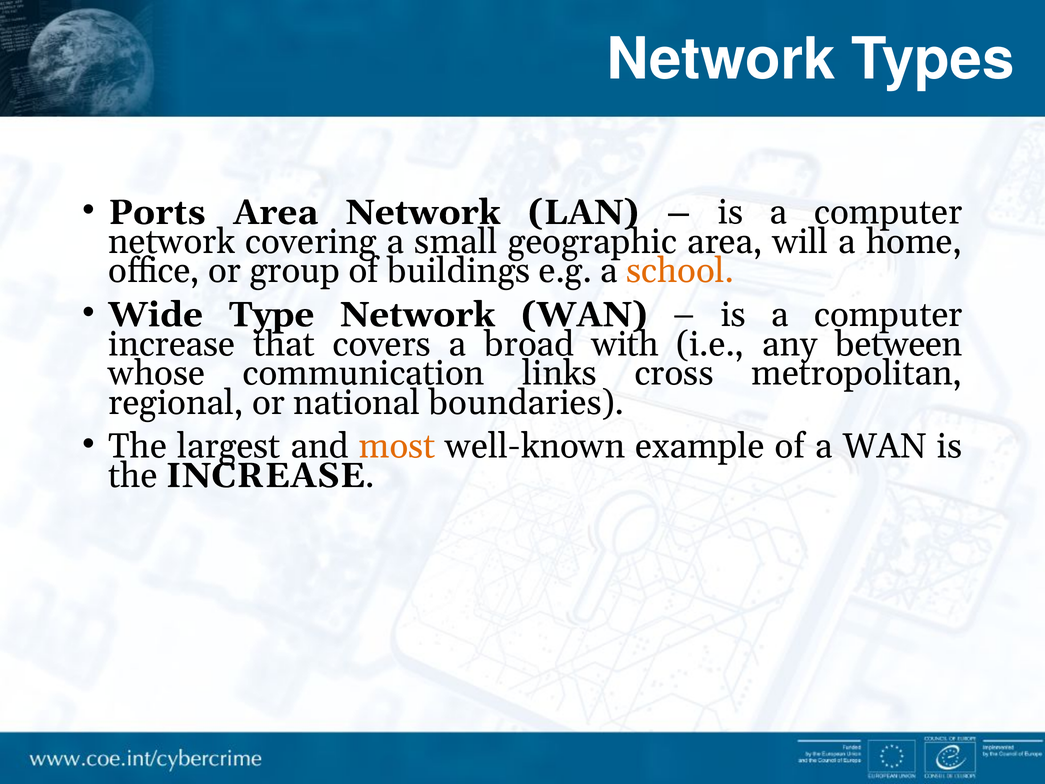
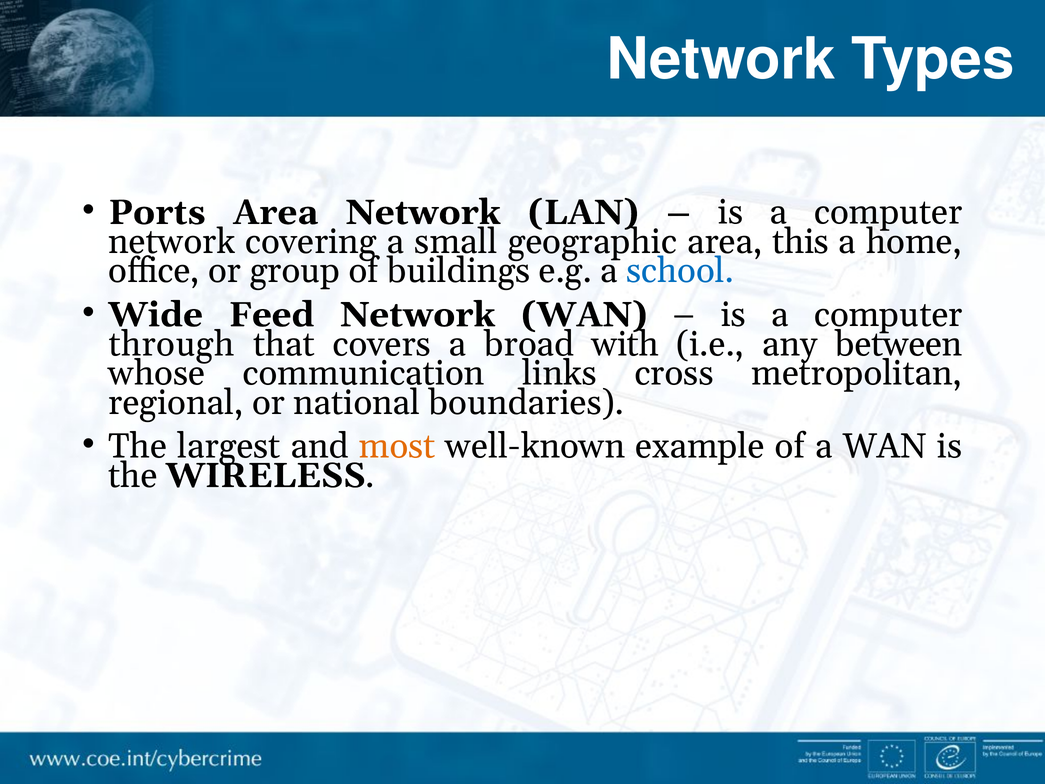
will: will -> this
school colour: orange -> blue
Type: Type -> Feed
increase at (172, 344): increase -> through
the INCREASE: INCREASE -> WIRELESS
